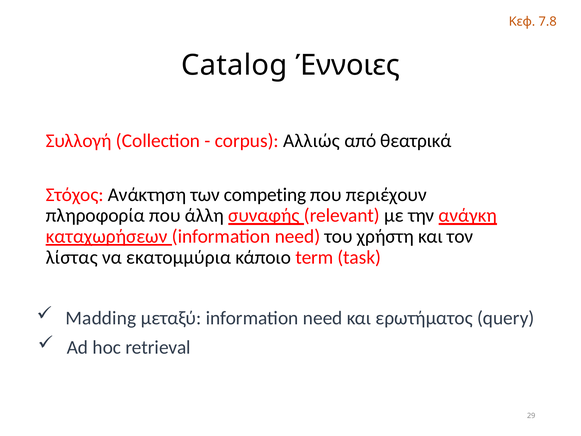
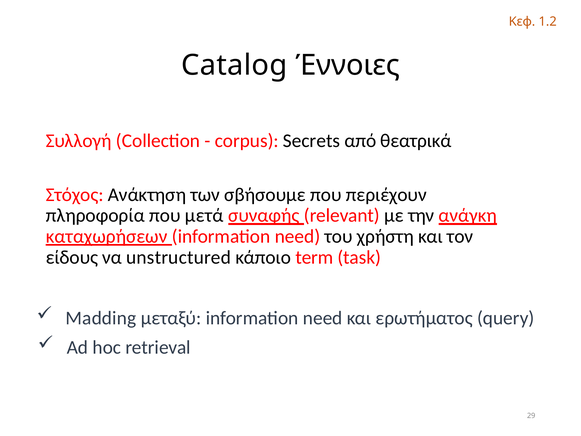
7.8: 7.8 -> 1.2
Αλλιώς: Αλλιώς -> Secrets
competing: competing -> σβήσουμε
άλλη: άλλη -> μετά
λίστας: λίστας -> είδους
εκατομμύρια: εκατομμύρια -> unstructured
